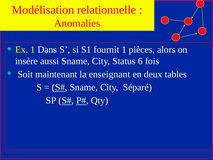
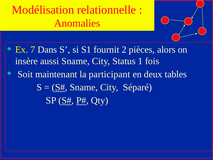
Ex 1: 1 -> 7
fournit 1: 1 -> 2
6: 6 -> 1
enseignant: enseignant -> participant
